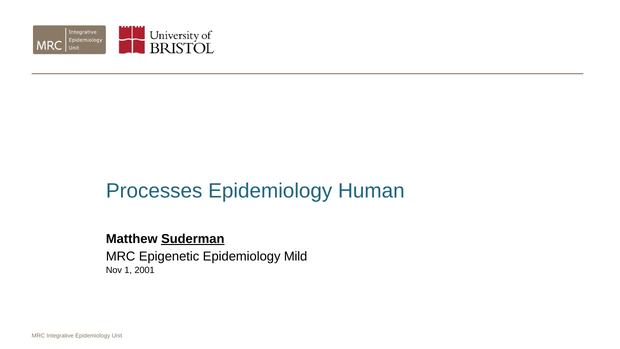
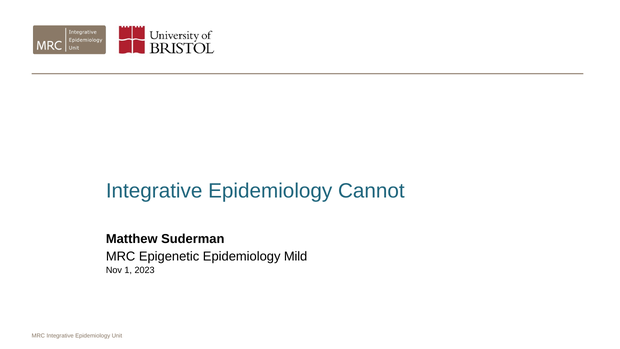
Processes at (154, 191): Processes -> Integrative
Human: Human -> Cannot
Suderman underline: present -> none
2001: 2001 -> 2023
